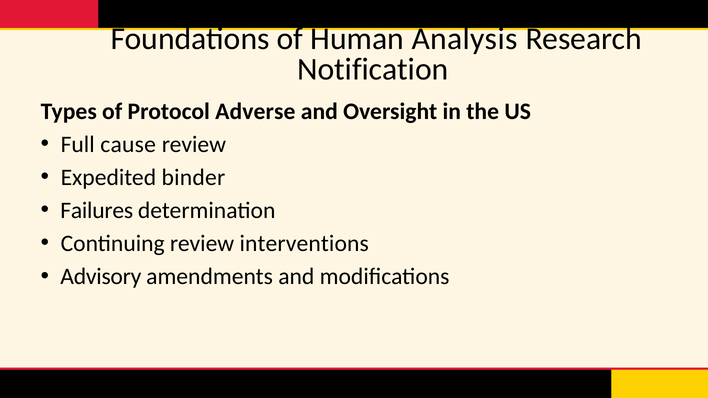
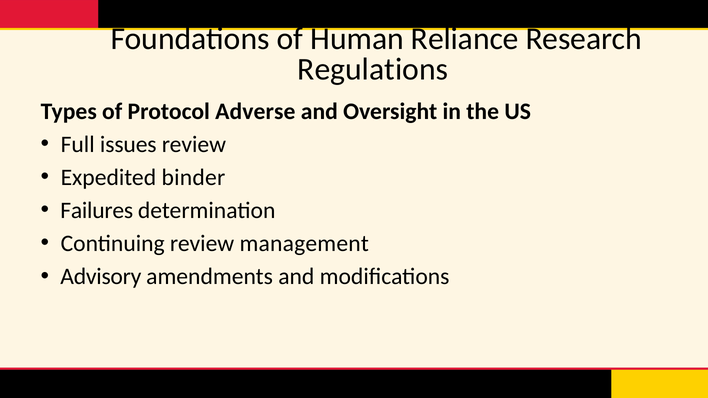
Analysis: Analysis -> Reliance
Notification: Notification -> Regulations
cause: cause -> issues
interventions: interventions -> management
